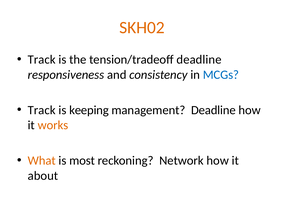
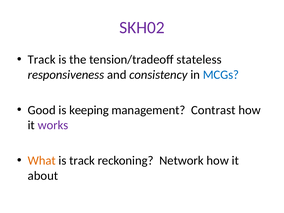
SKH02 colour: orange -> purple
tension/tradeoff deadline: deadline -> stateless
Track at (42, 110): Track -> Good
management Deadline: Deadline -> Contrast
works colour: orange -> purple
is most: most -> track
